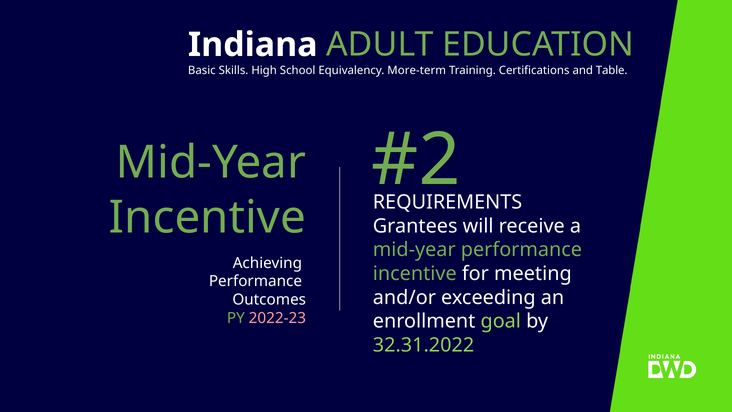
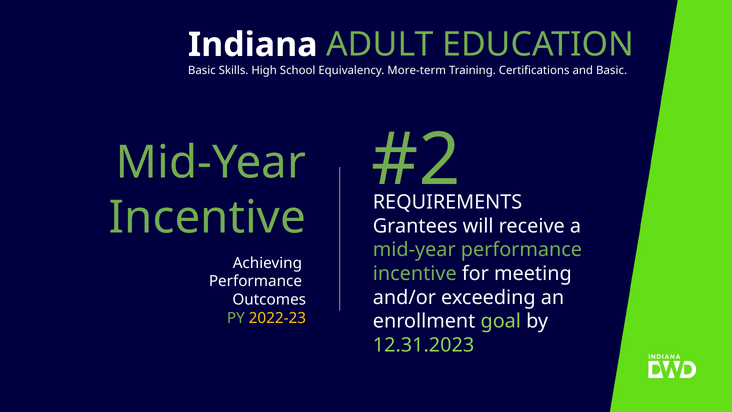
and Table: Table -> Basic
2022-23 colour: pink -> yellow
32.31.2022: 32.31.2022 -> 12.31.2023
